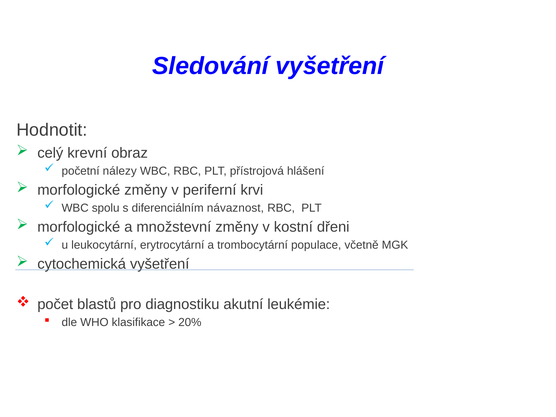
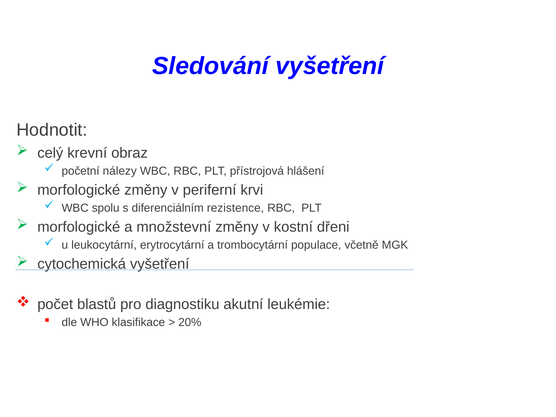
návaznost: návaznost -> rezistence
